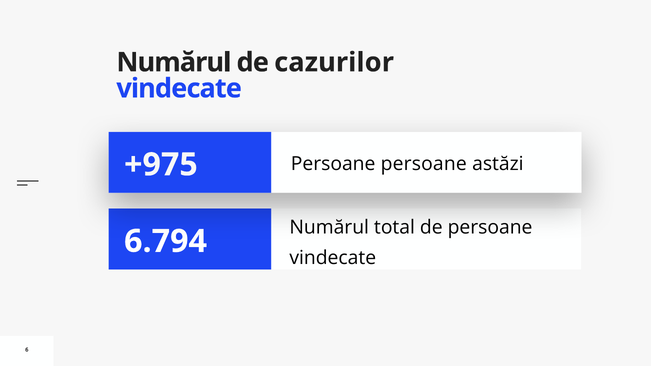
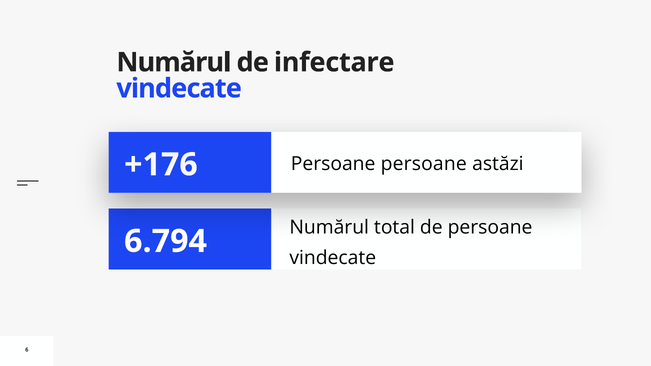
cazurilor: cazurilor -> infectare
+975: +975 -> +176
